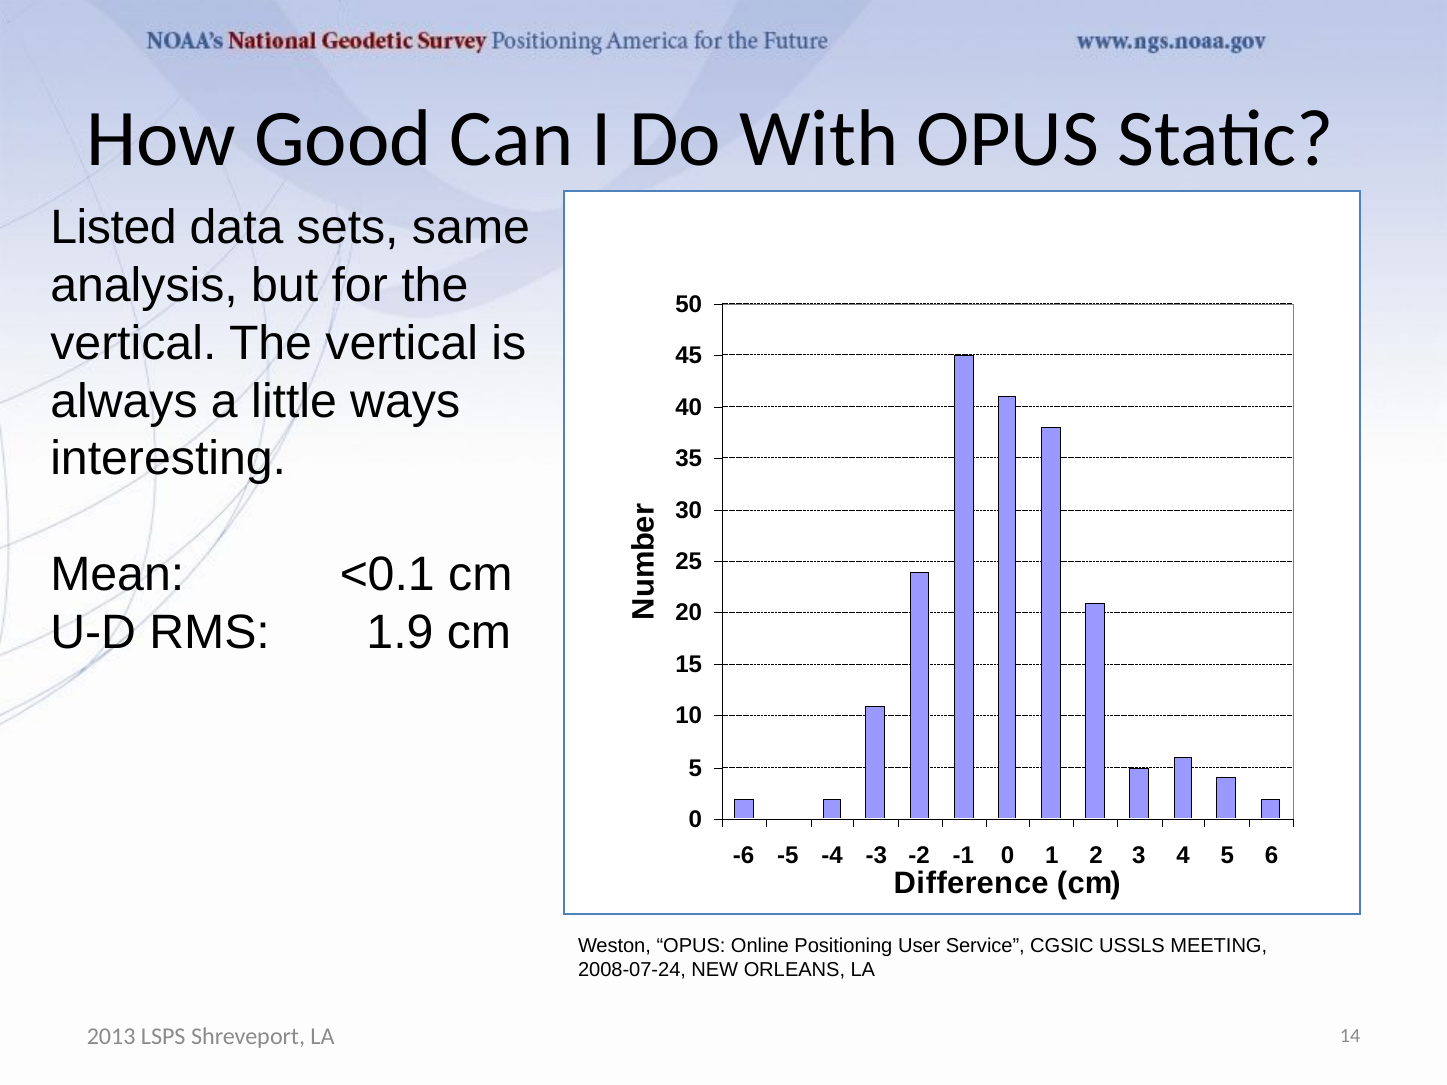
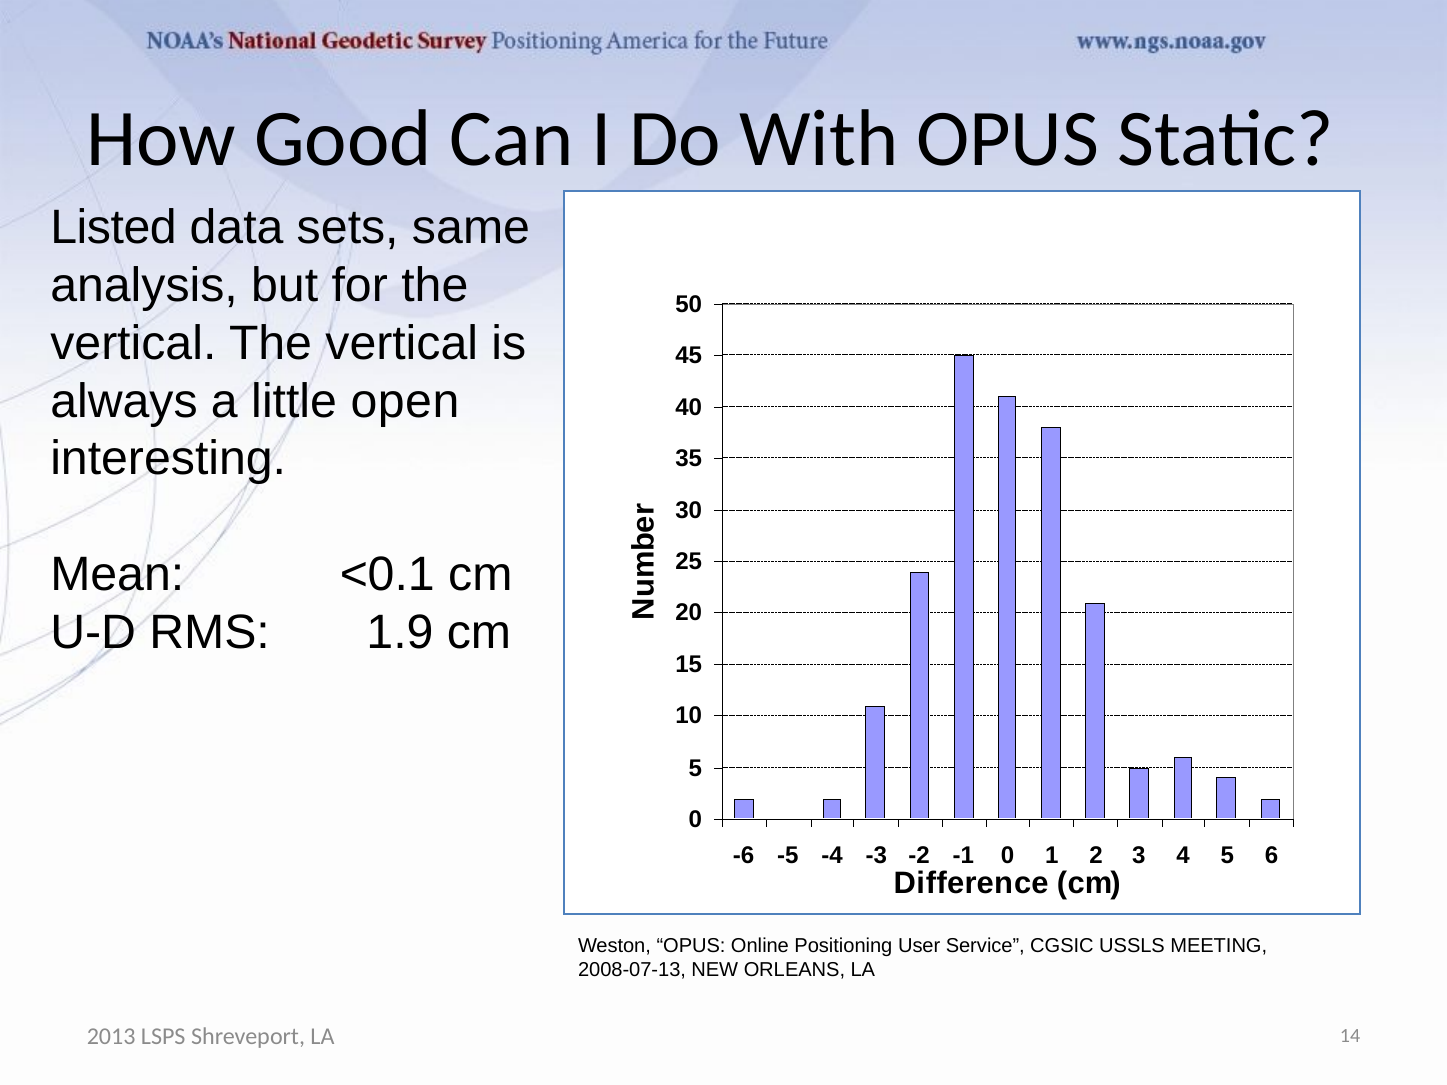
ways: ways -> open
2008-07-24: 2008-07-24 -> 2008-07-13
